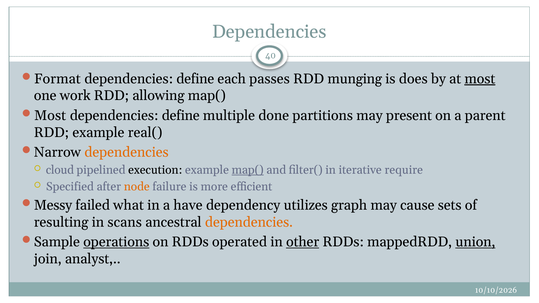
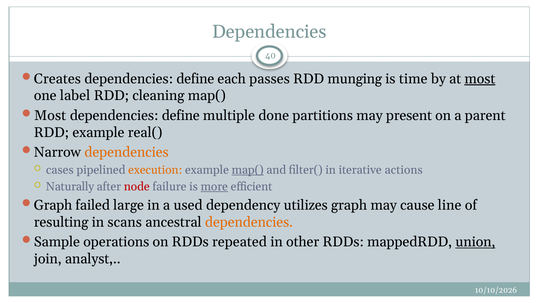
Format: Format -> Creates
does: does -> time
work: work -> label
allowing: allowing -> cleaning
cloud: cloud -> cases
execution colour: black -> orange
require: require -> actions
Specified: Specified -> Naturally
node colour: orange -> red
more underline: none -> present
Messy at (53, 205): Messy -> Graph
what: what -> large
have: have -> used
sets: sets -> line
operations underline: present -> none
operated: operated -> repeated
other underline: present -> none
